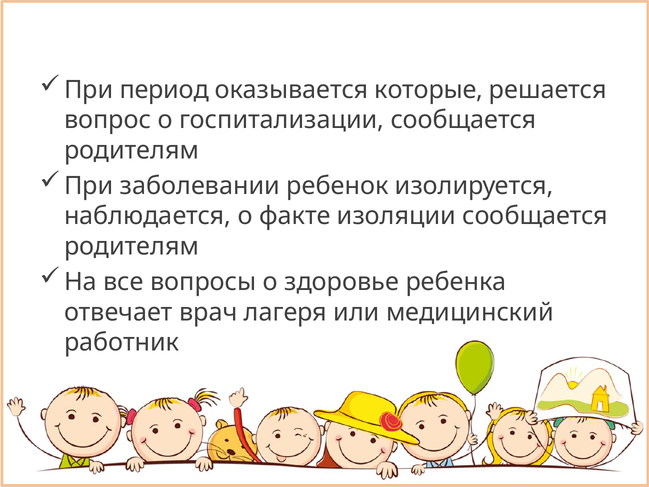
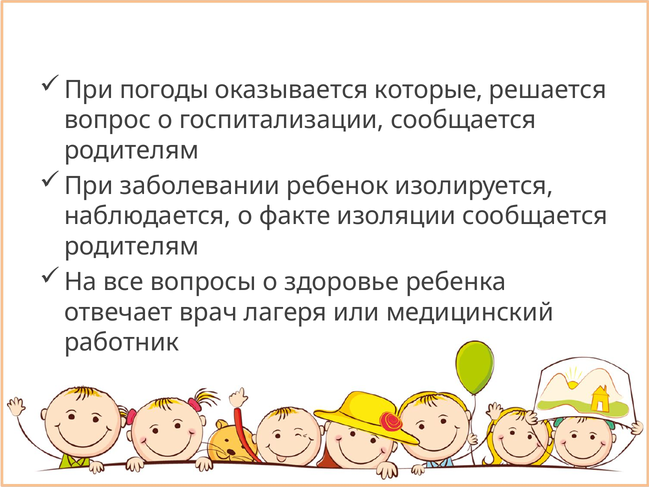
период: период -> погоды
